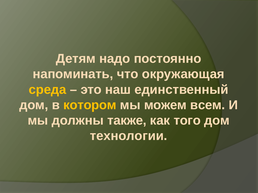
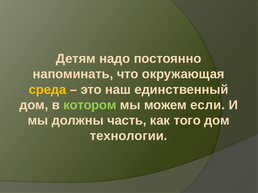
котором colour: yellow -> light green
всем: всем -> если
также: также -> часть
